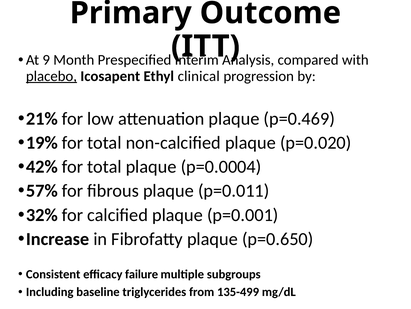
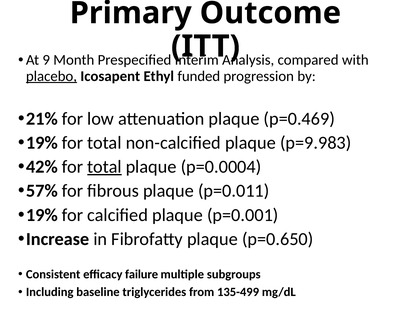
clinical: clinical -> funded
p=0.020: p=0.020 -> p=9.983
total at (104, 166) underline: none -> present
32% at (42, 214): 32% -> 19%
